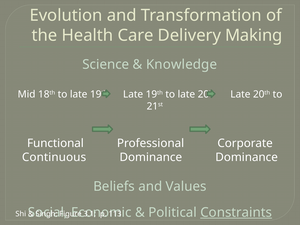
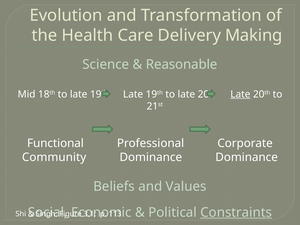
Knowledge: Knowledge -> Reasonable
Late at (240, 94) underline: none -> present
Continuous: Continuous -> Community
